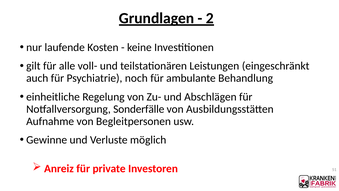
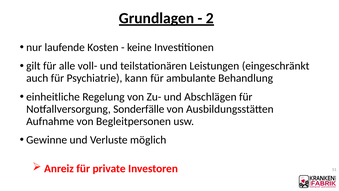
noch: noch -> kann
